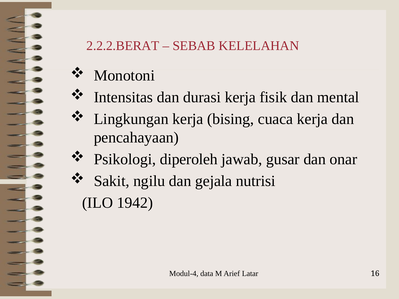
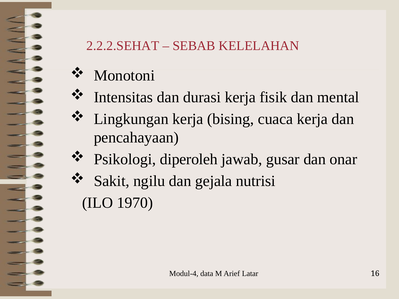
2.2.2.BERAT: 2.2.2.BERAT -> 2.2.2.SEHAT
1942: 1942 -> 1970
